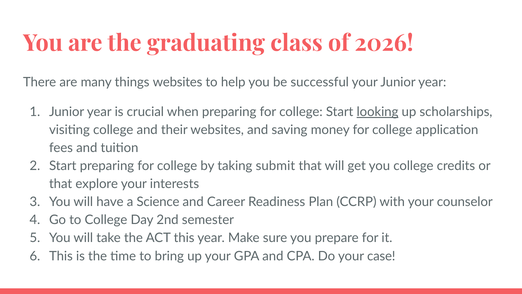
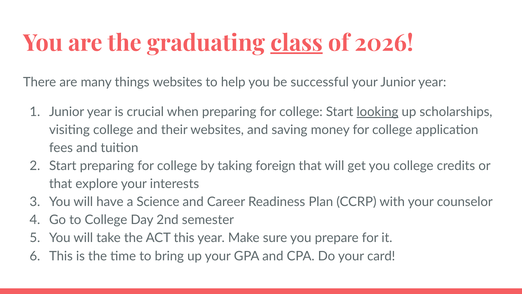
class underline: none -> present
submit: submit -> foreign
case: case -> card
